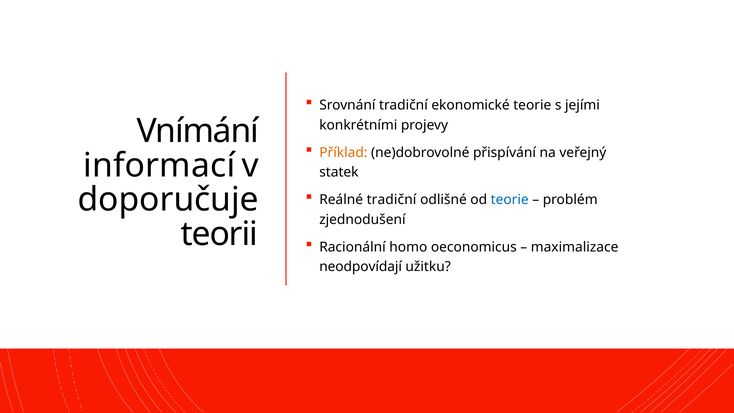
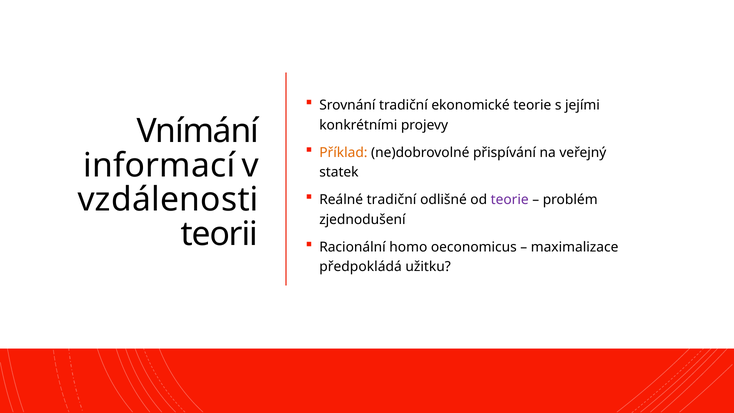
doporučuje: doporučuje -> vzdálenosti
teorie at (510, 200) colour: blue -> purple
neodpovídají: neodpovídají -> předpokládá
